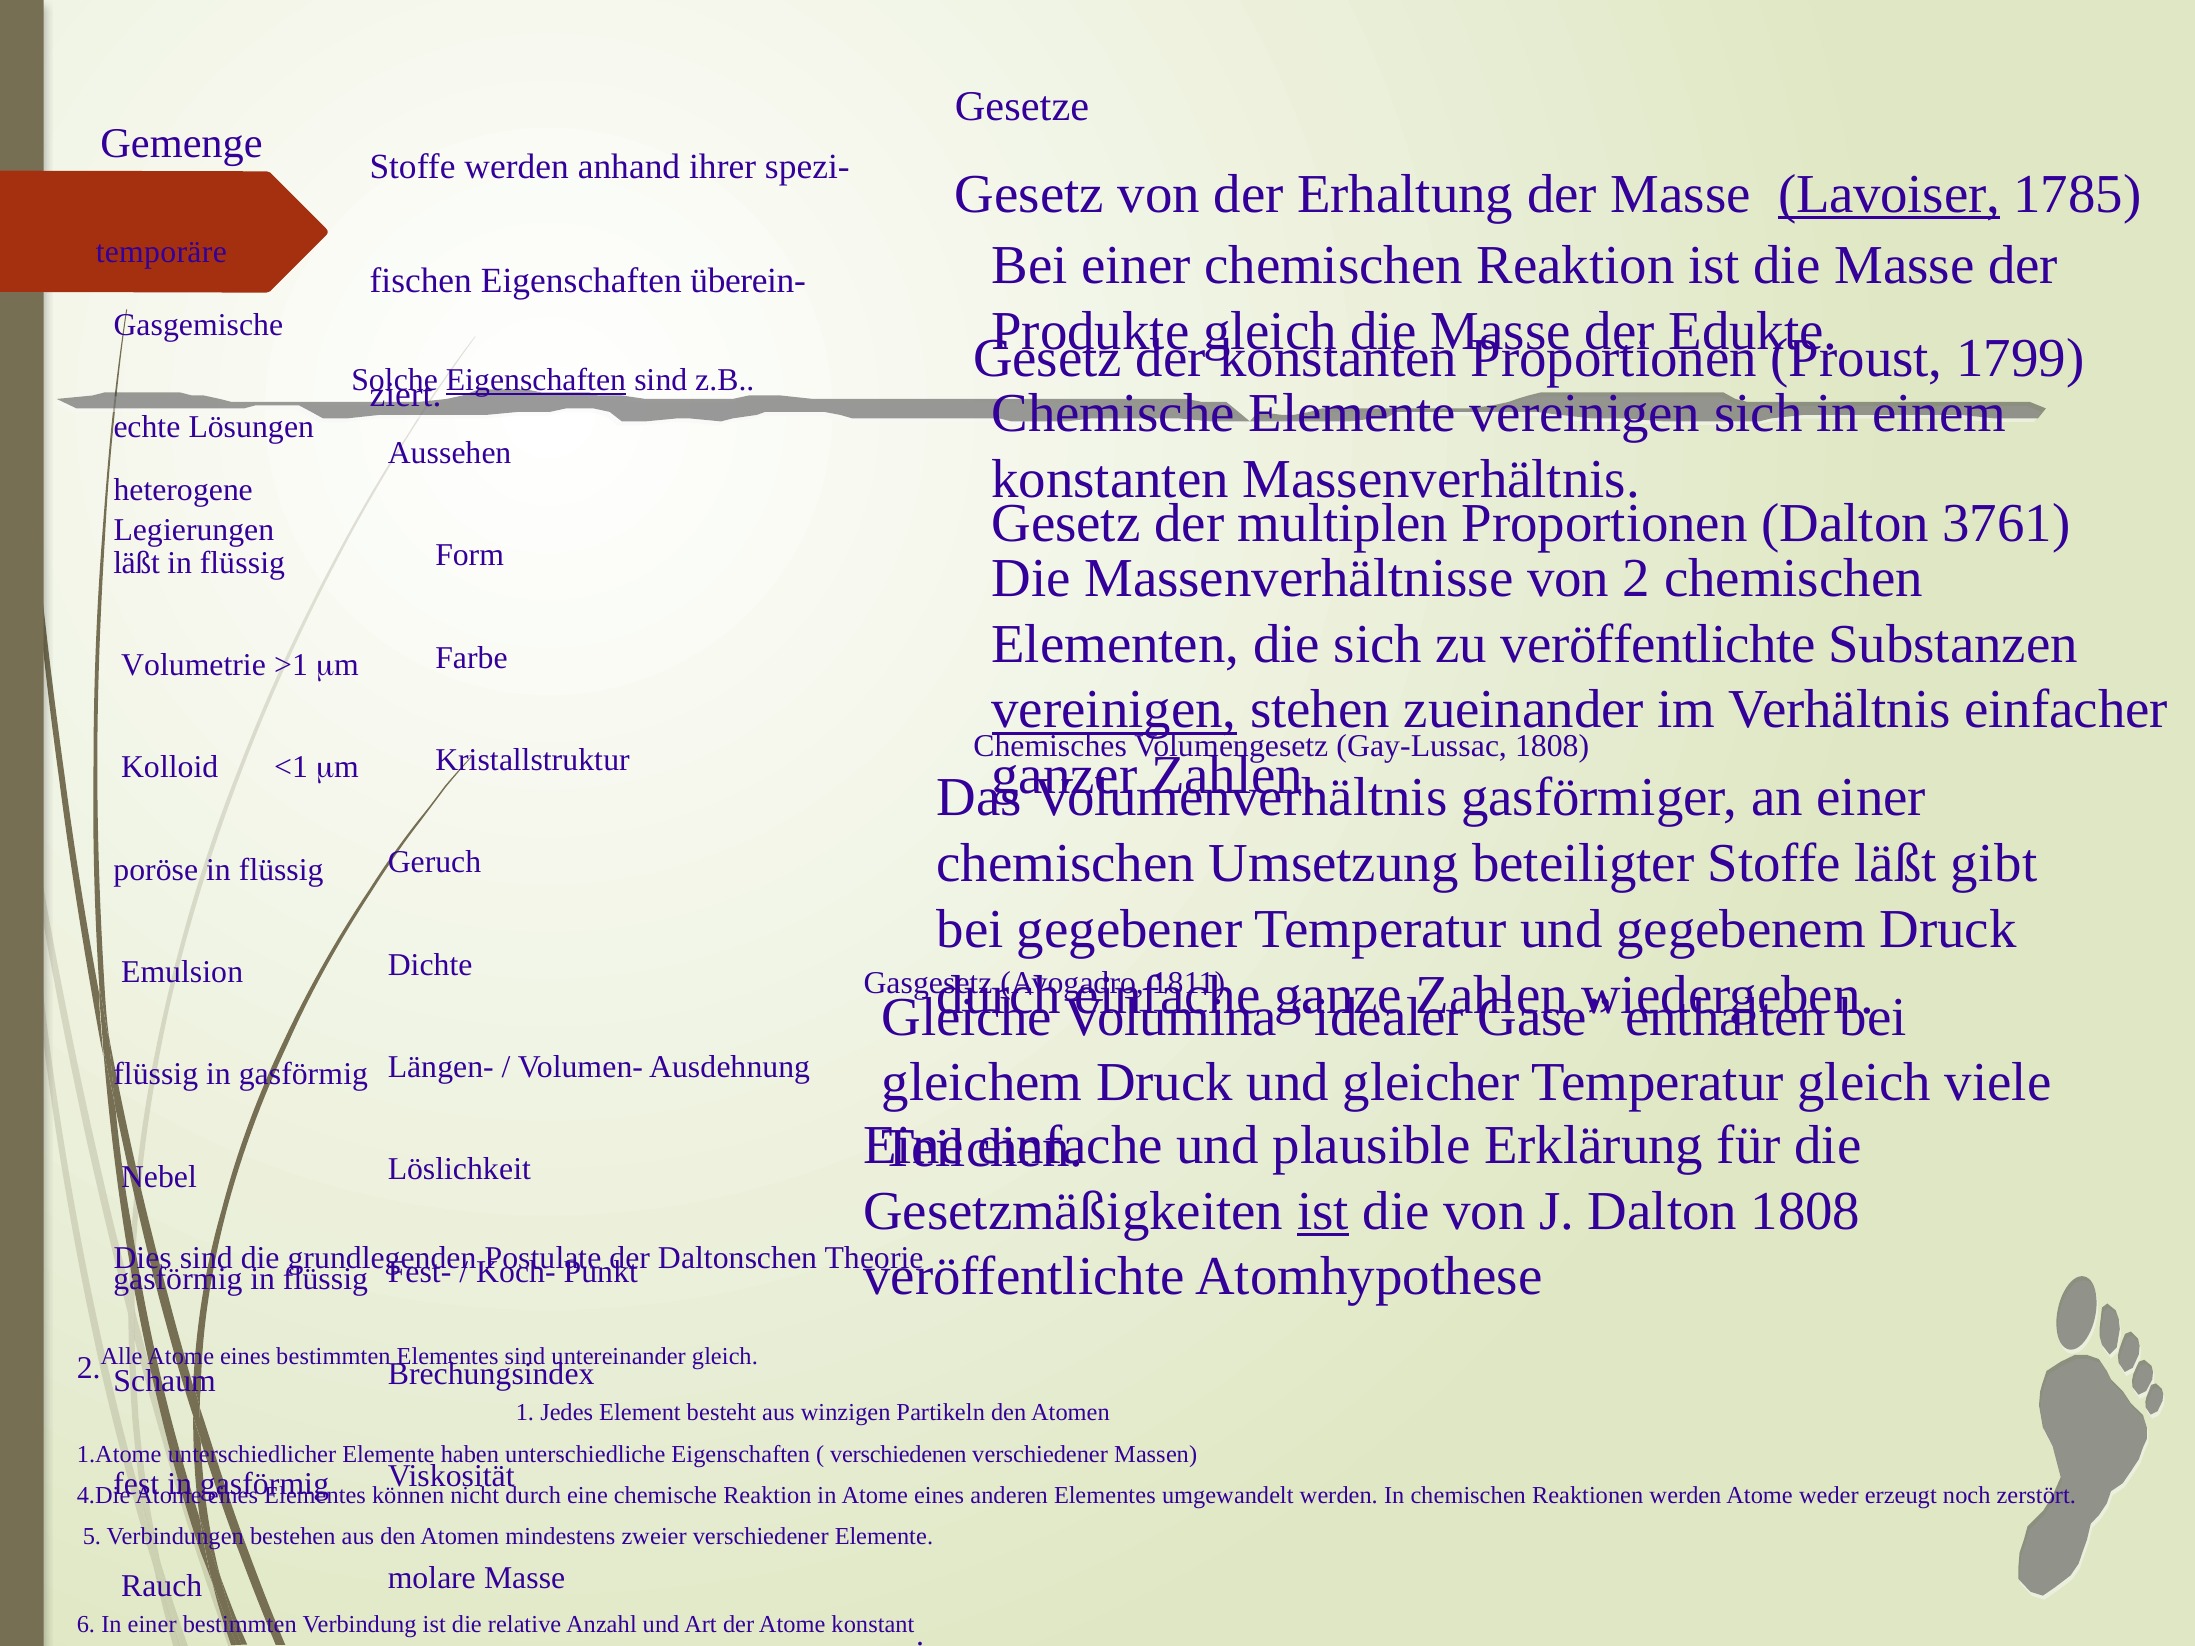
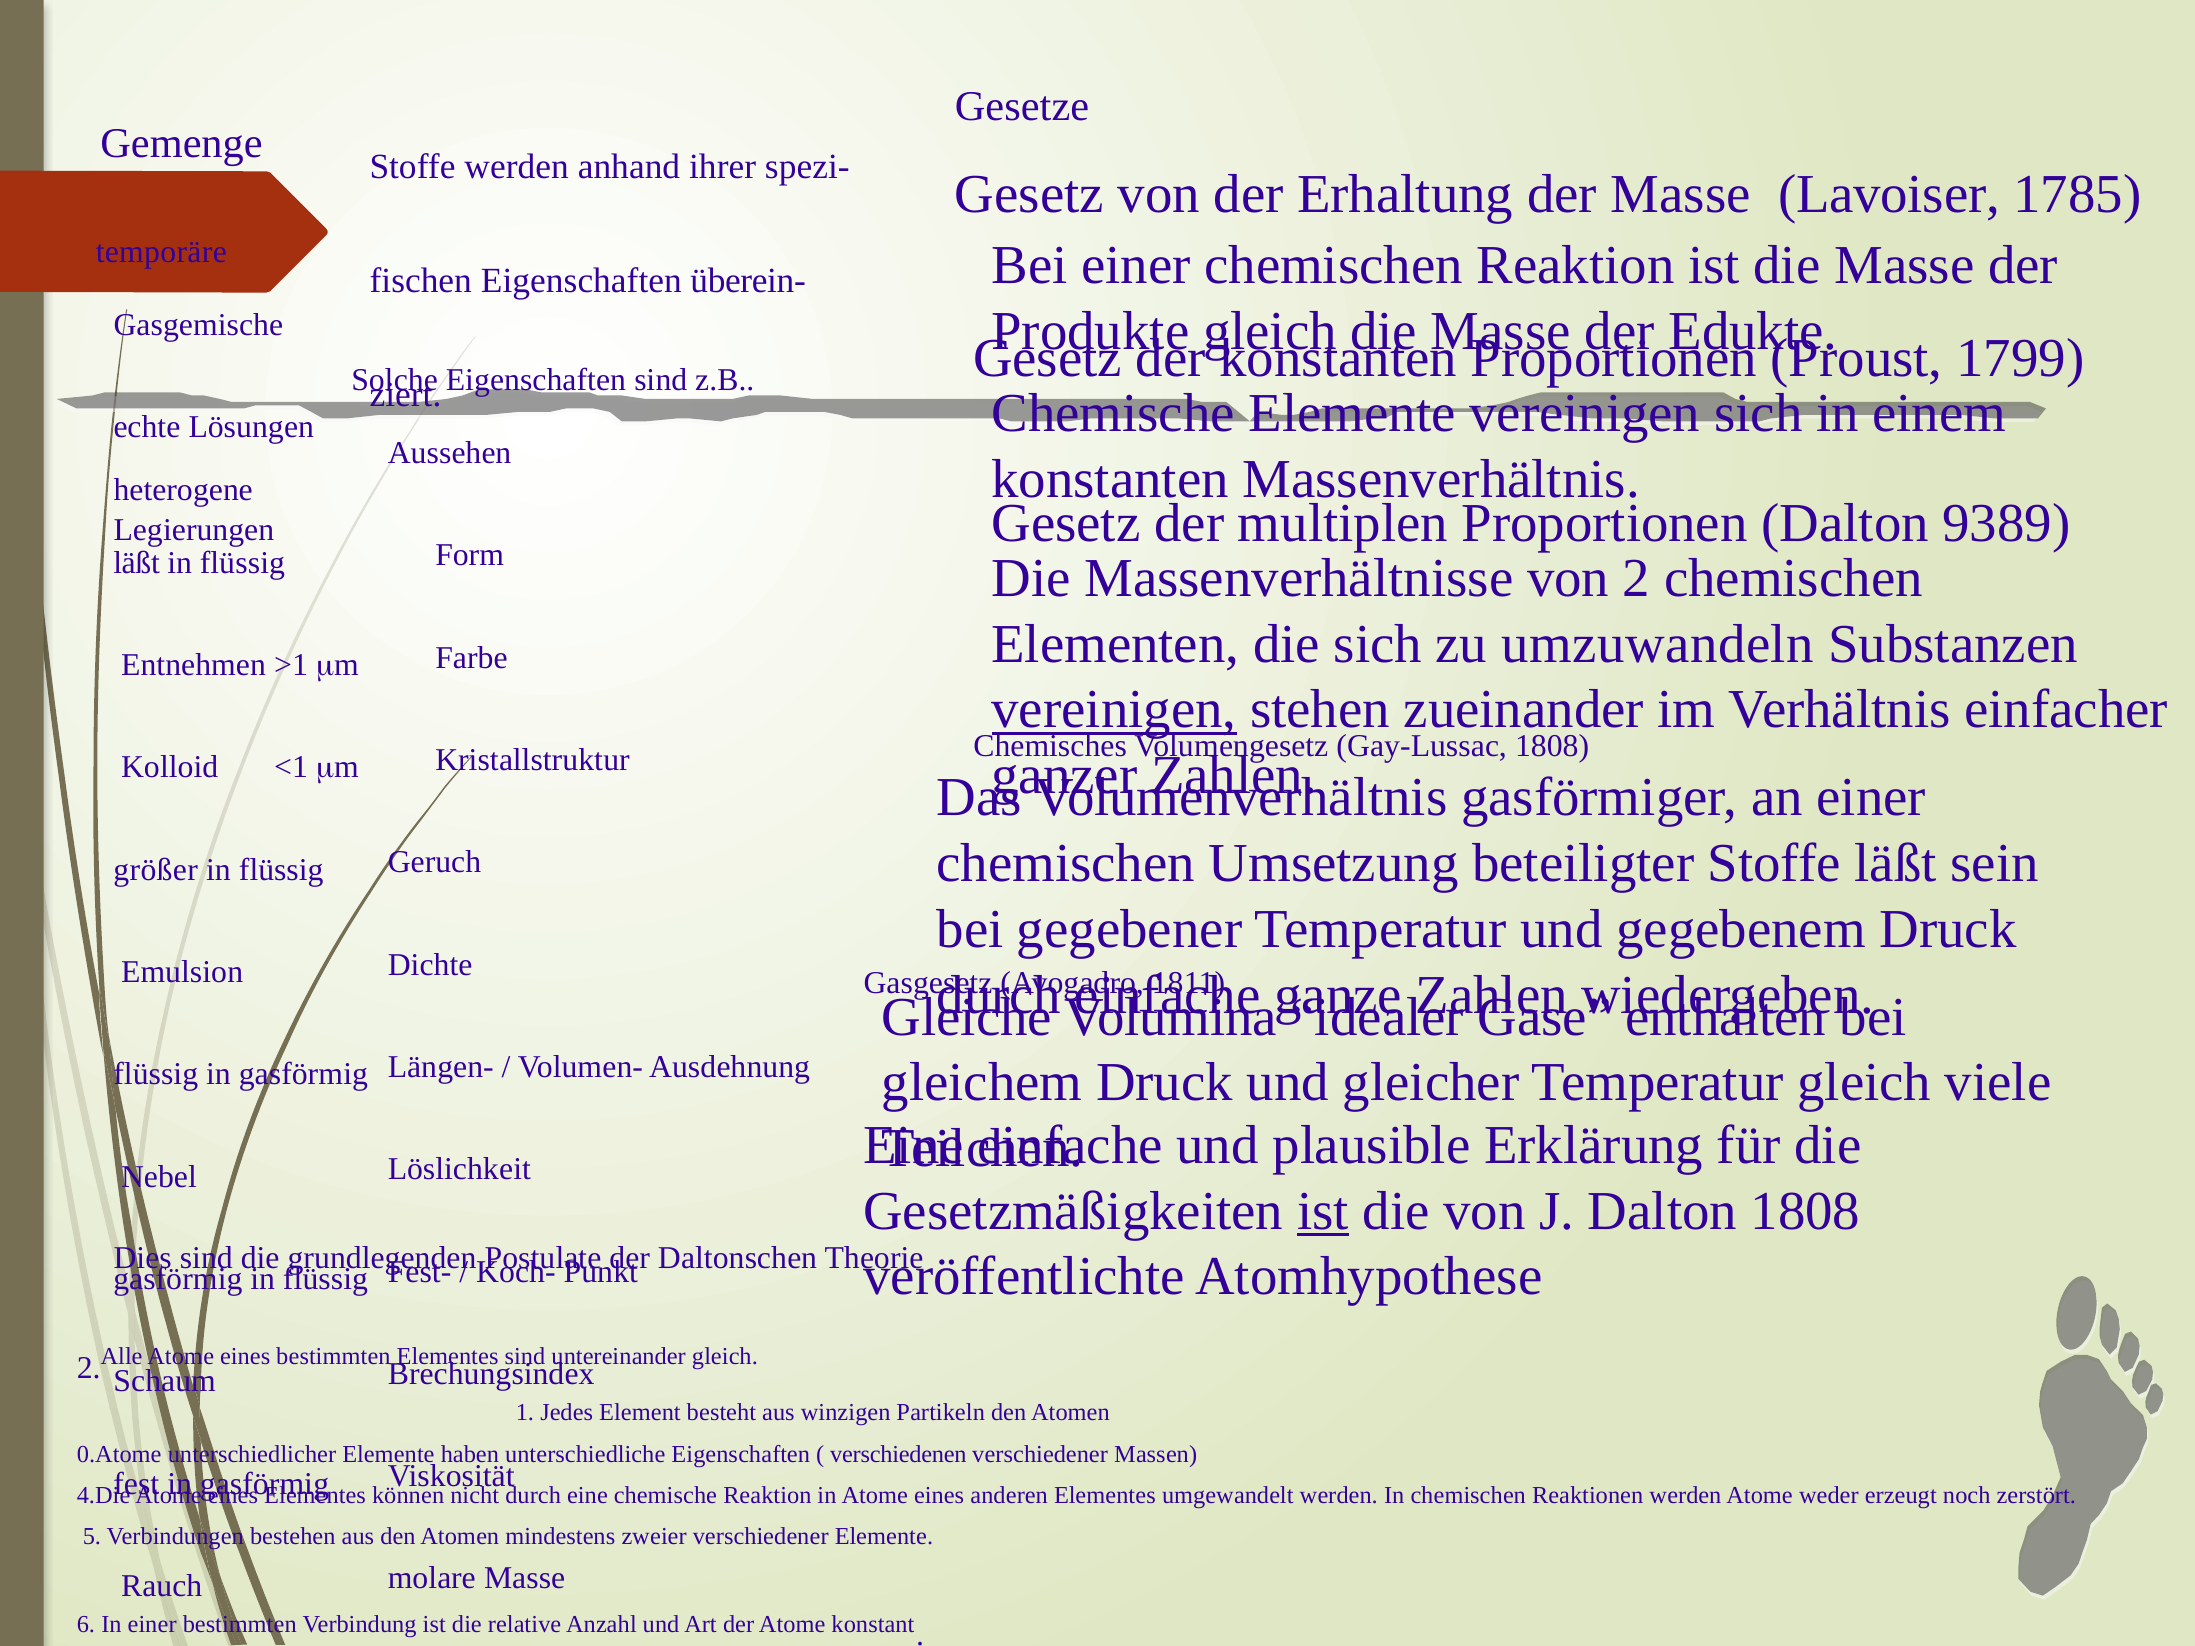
Lavoiser underline: present -> none
Eigenschaften at (536, 380) underline: present -> none
3761: 3761 -> 9389
zu veröffentlichte: veröffentlichte -> umzuwandeln
Volumetrie: Volumetrie -> Entnehmen
gibt: gibt -> sein
poröse: poröse -> größer
1.Atome: 1.Atome -> 0.Atome
